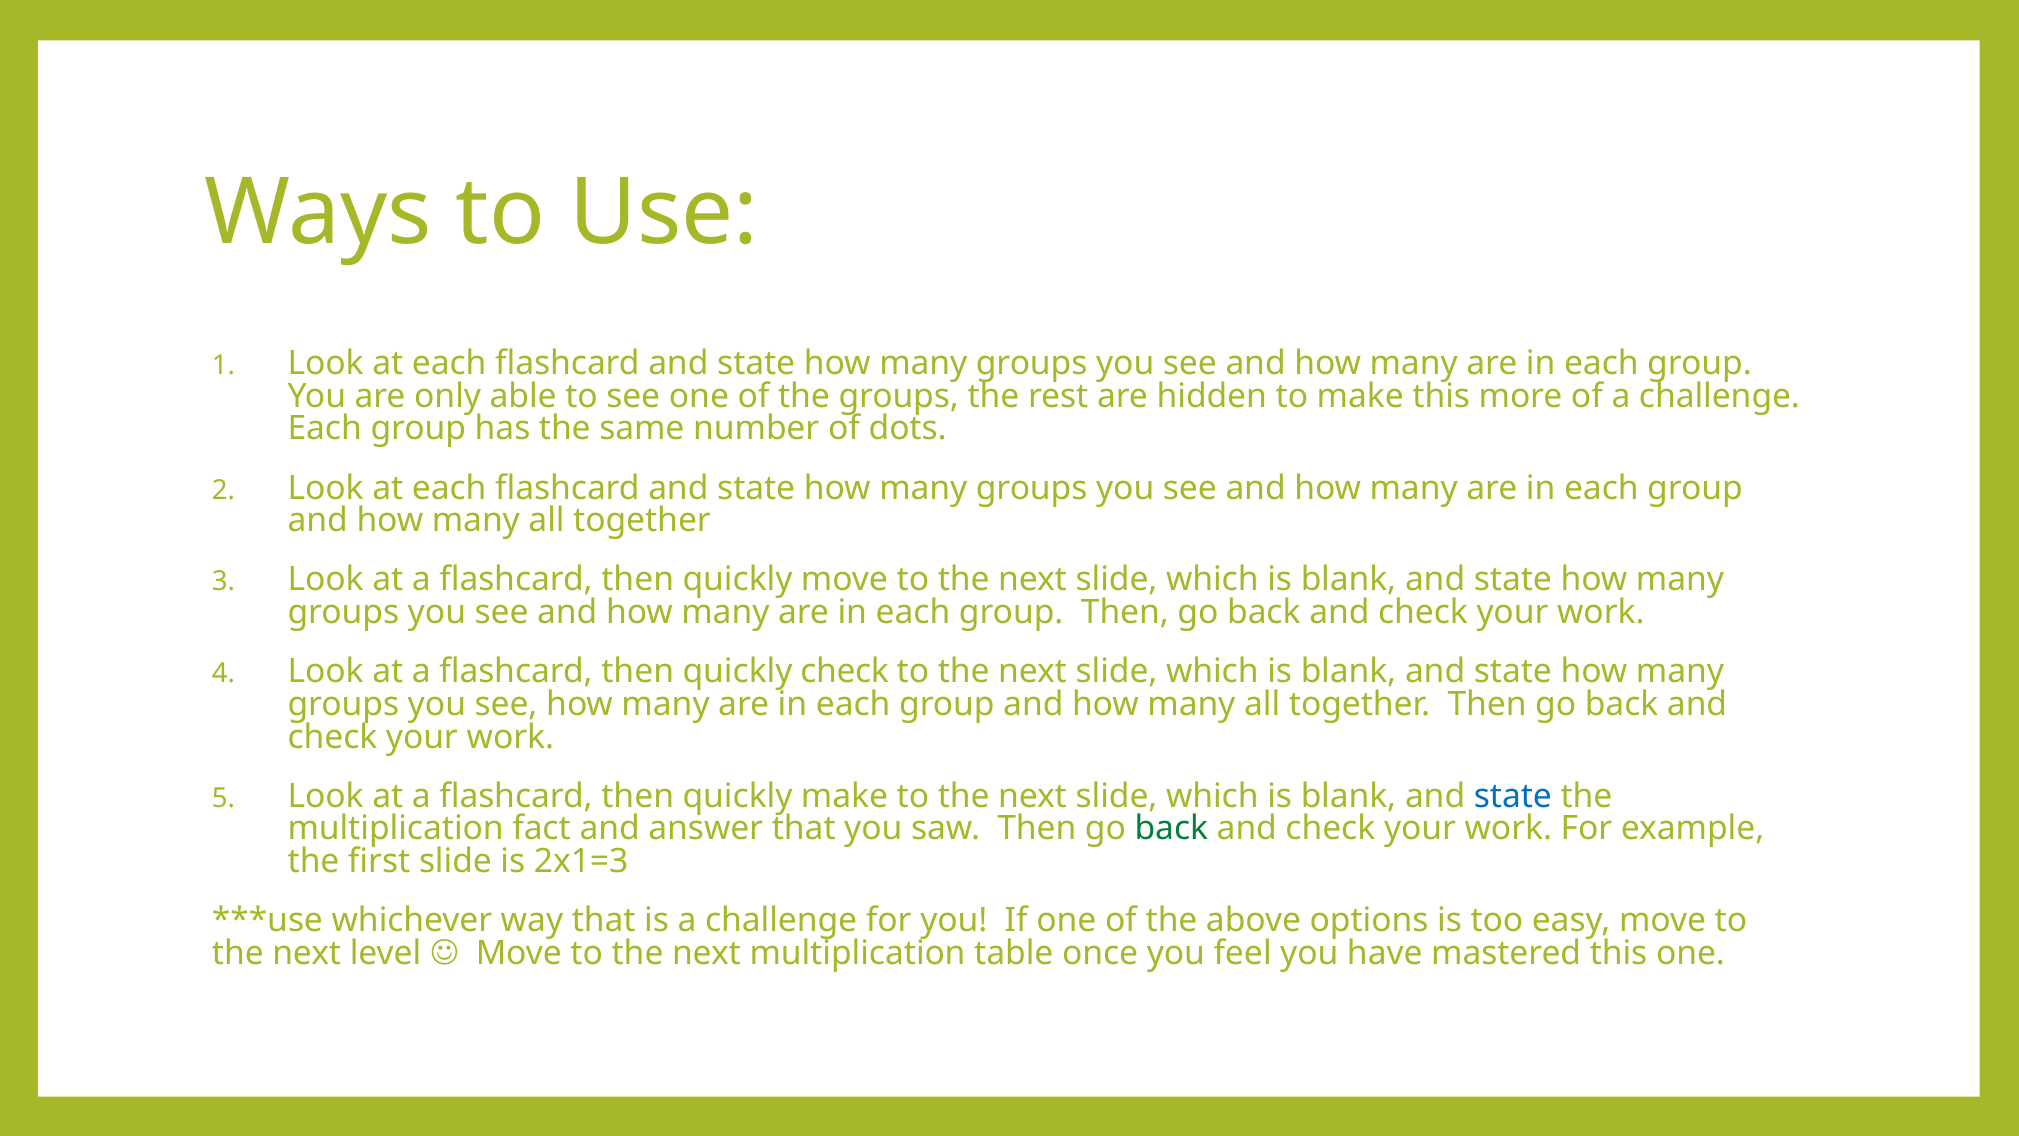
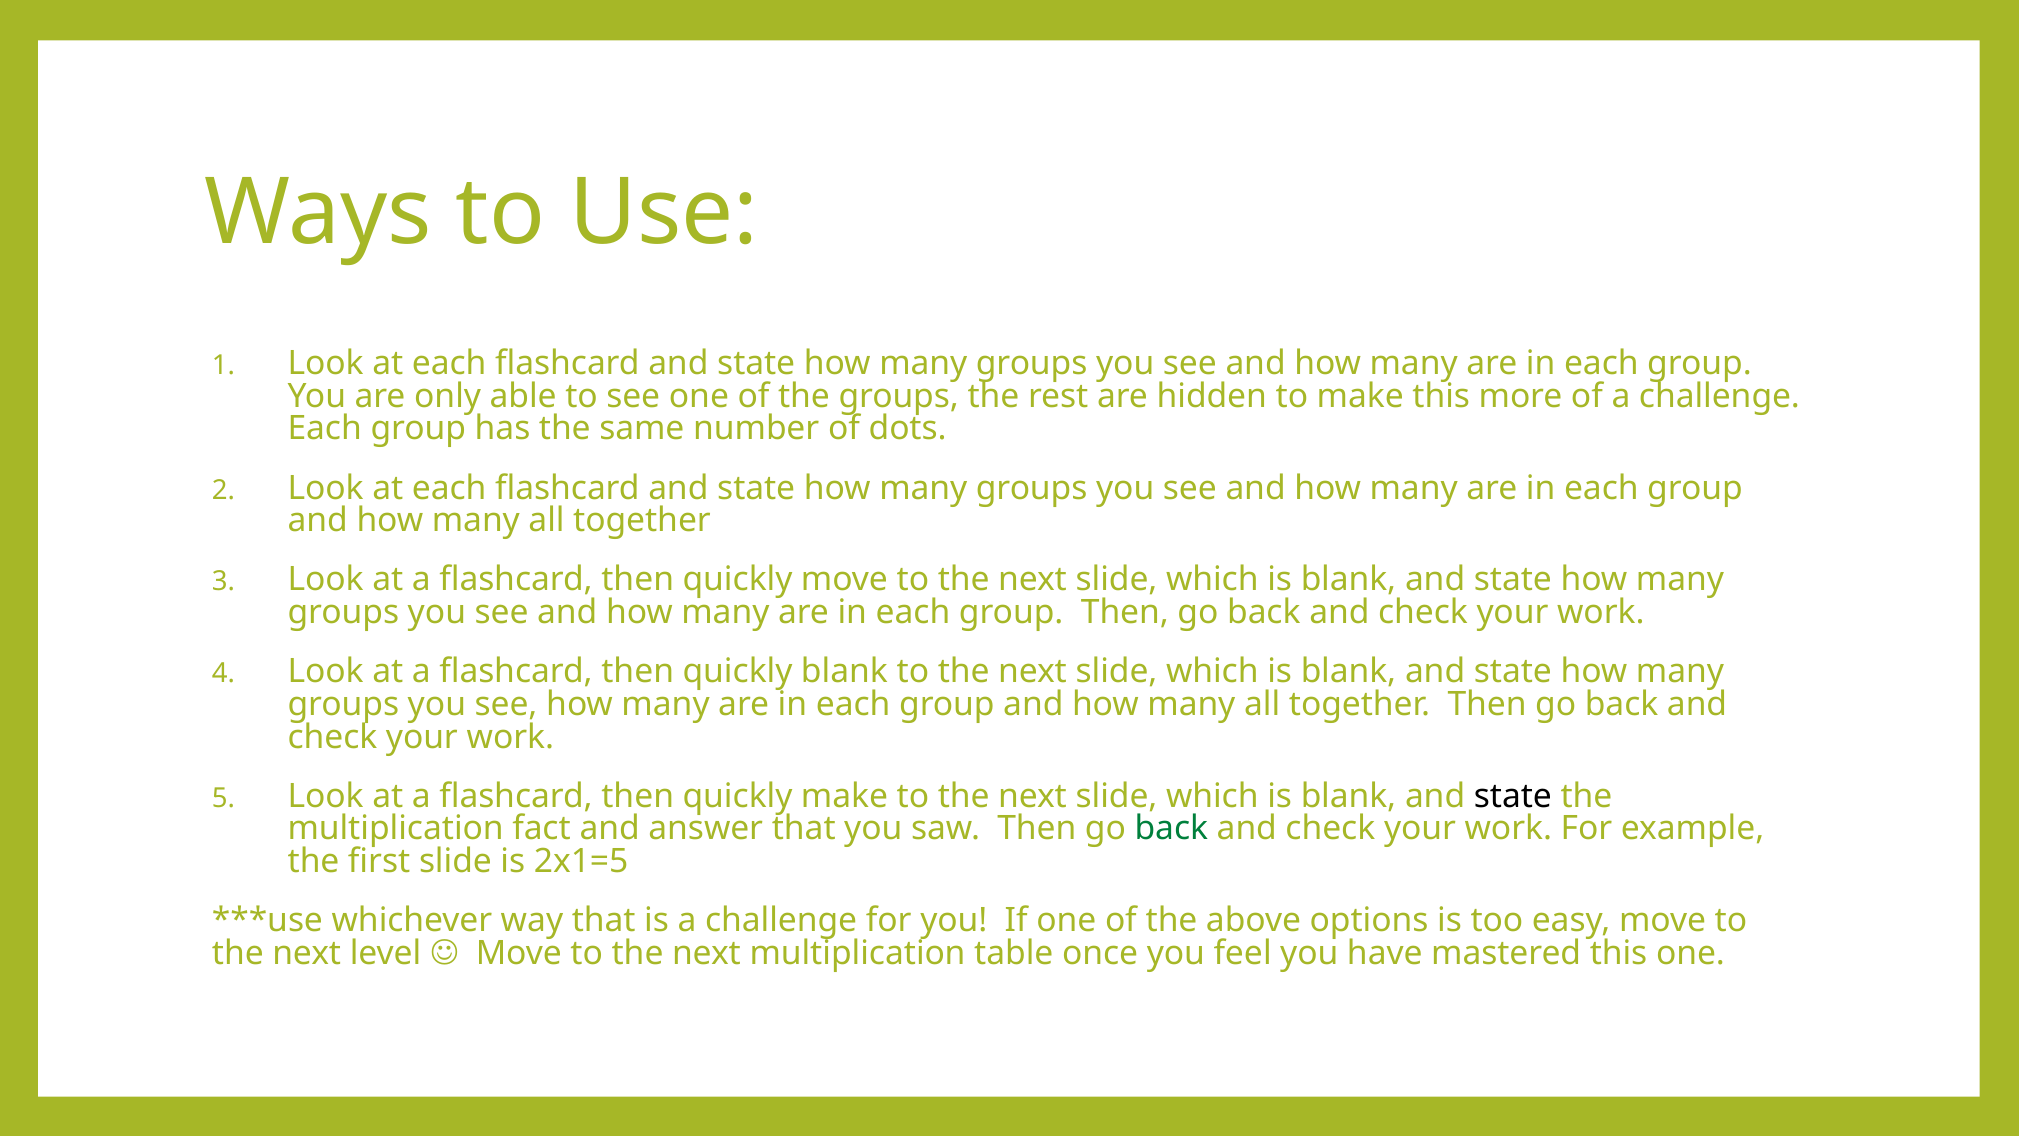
quickly check: check -> blank
state at (1513, 796) colour: blue -> black
2x1=3: 2x1=3 -> 2x1=5
